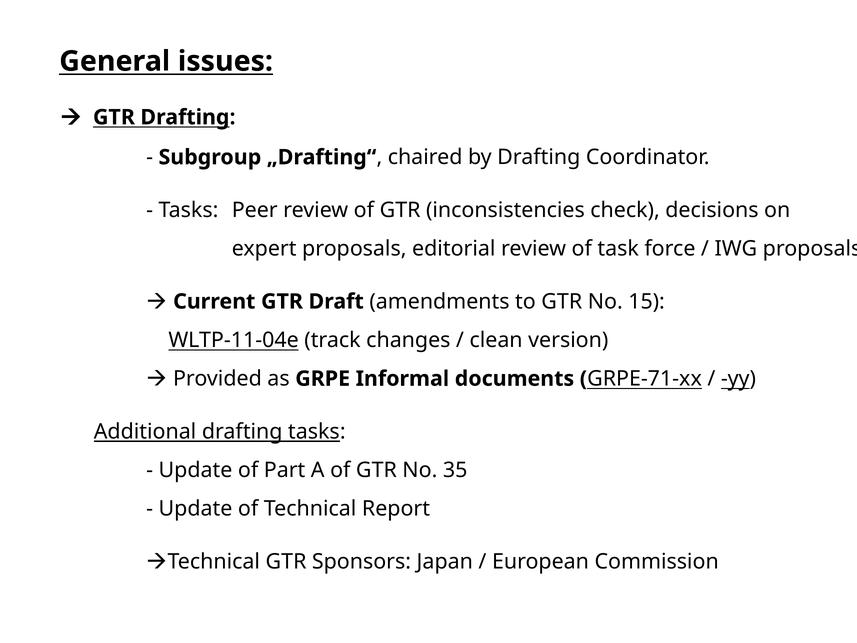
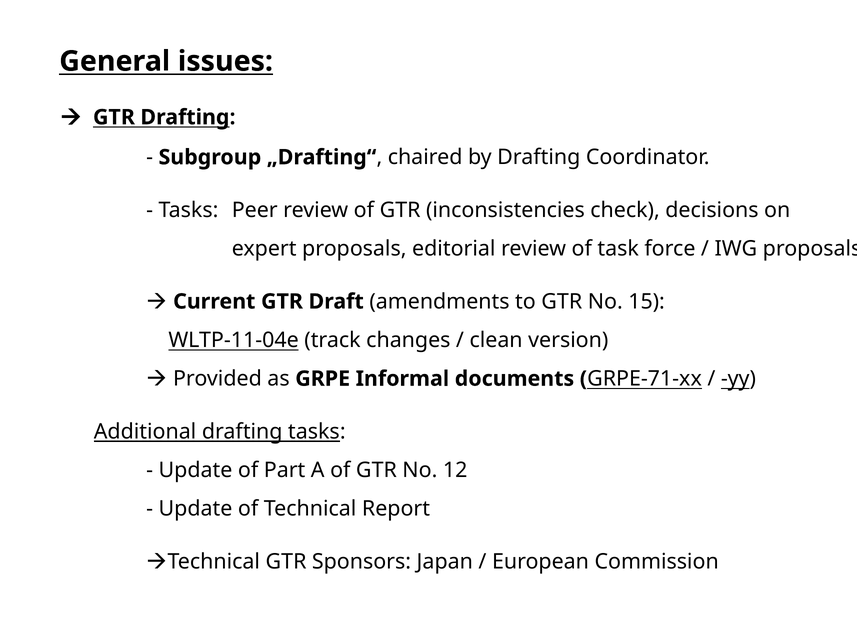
35: 35 -> 12
